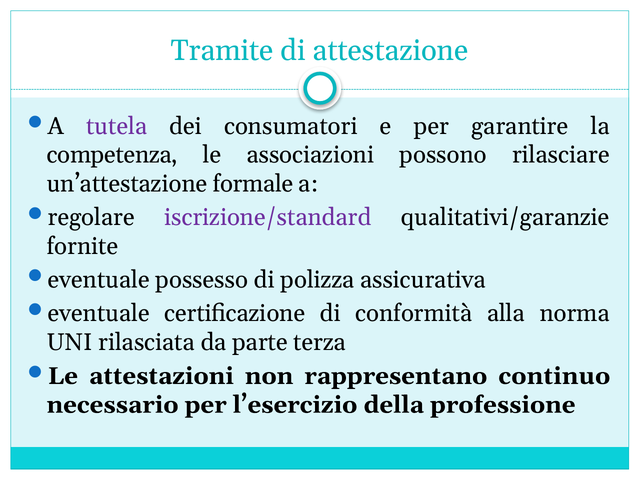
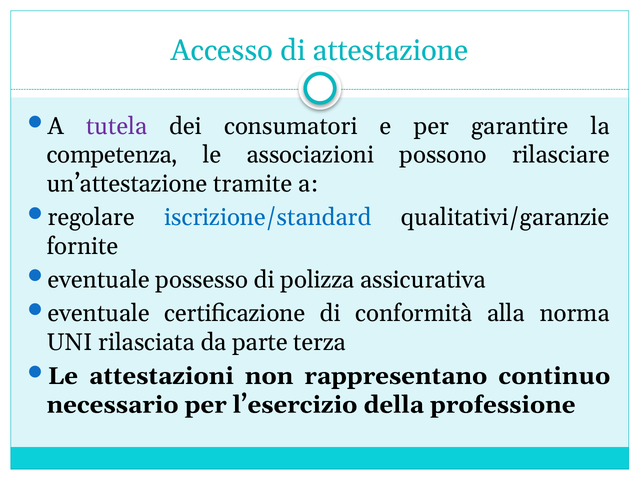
Tramite: Tramite -> Accesso
formale: formale -> tramite
iscrizione/standard colour: purple -> blue
